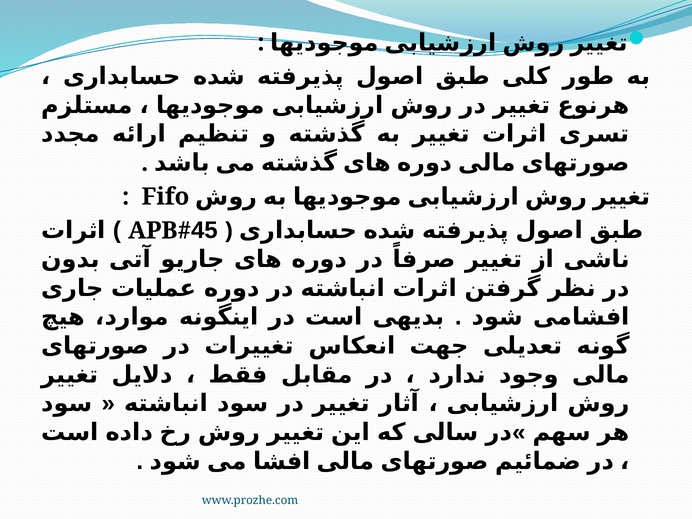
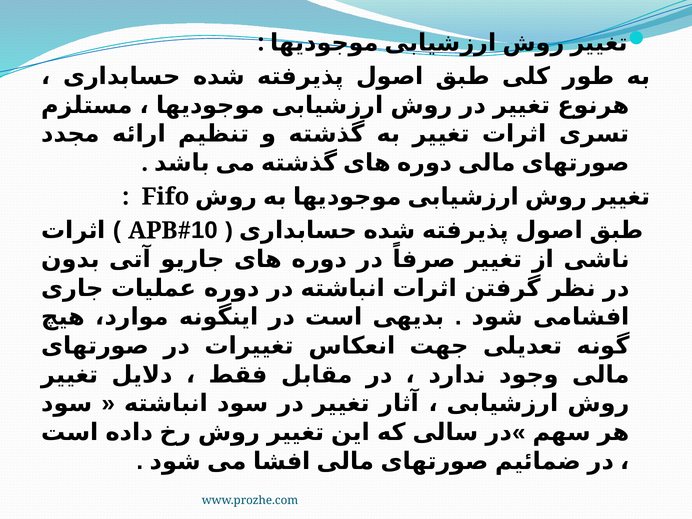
45: 45 -> 10
